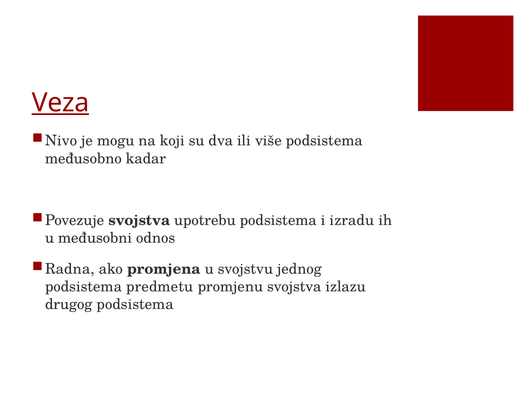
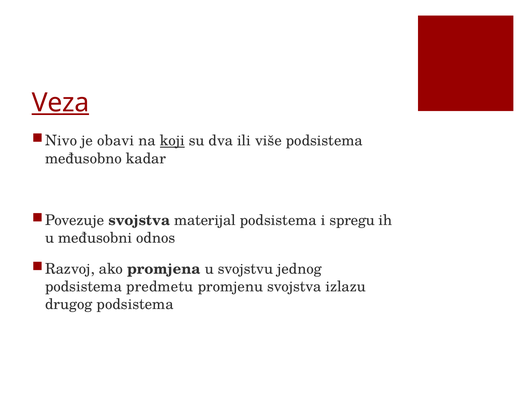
mogu: mogu -> obavi
koji underline: none -> present
upotrebu: upotrebu -> materijal
izradu: izradu -> spregu
Radna: Radna -> Razvoj
